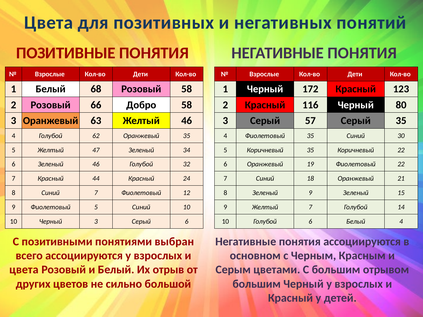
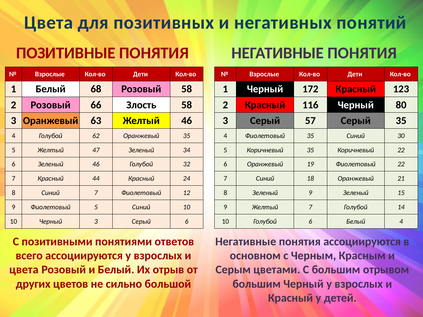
Добро: Добро -> Злость
выбран: выбран -> ответов
